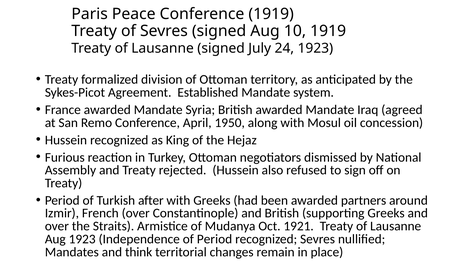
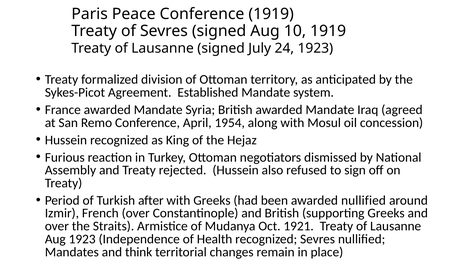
1950: 1950 -> 1954
awarded partners: partners -> nullified
of Period: Period -> Health
